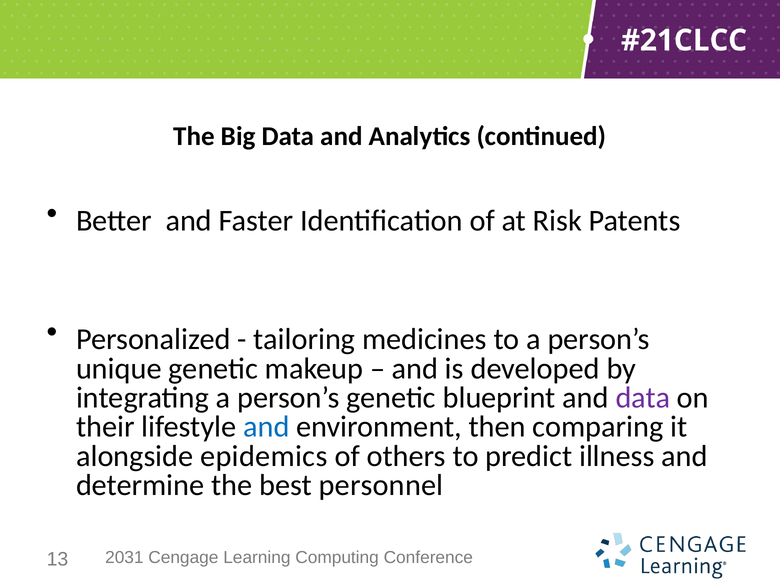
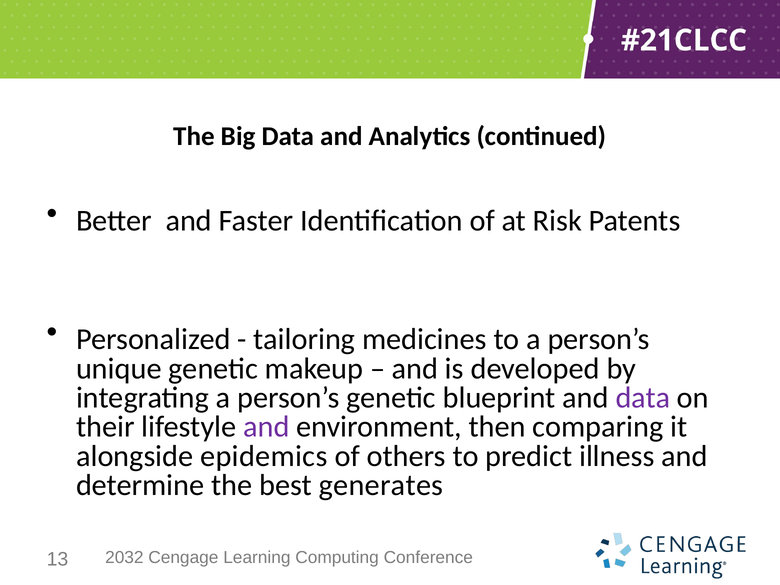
and at (266, 427) colour: blue -> purple
personnel: personnel -> generates
2031: 2031 -> 2032
